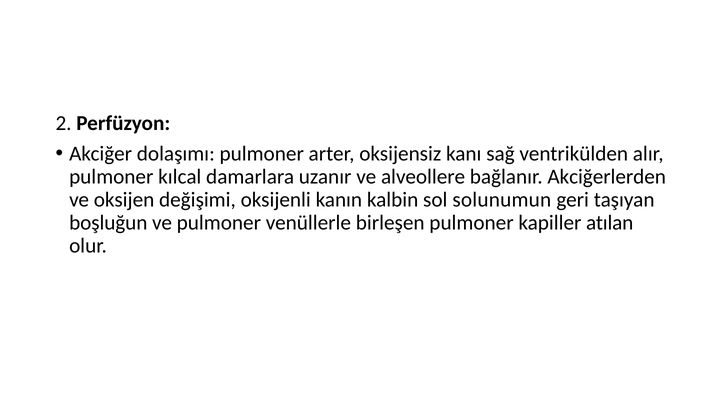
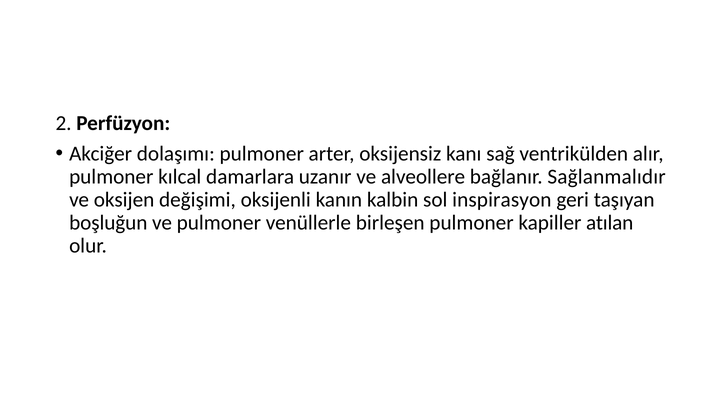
Akciğerlerden: Akciğerlerden -> Sağlanmalıdır
solunumun: solunumun -> inspirasyon
